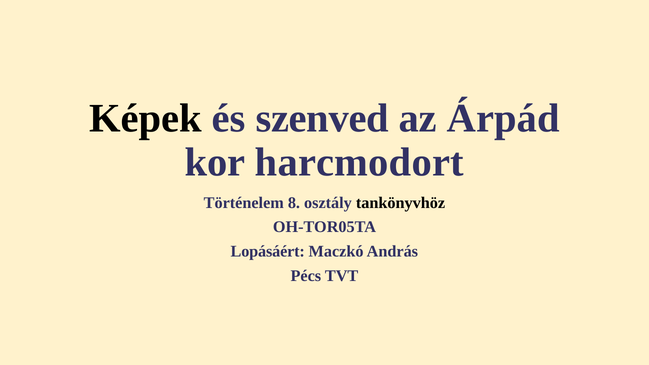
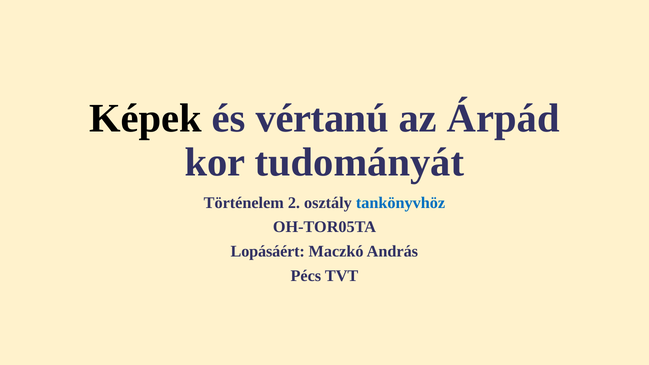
szenved: szenved -> vértanú
harcmodort: harcmodort -> tudományát
8: 8 -> 2
tankönyvhöz colour: black -> blue
